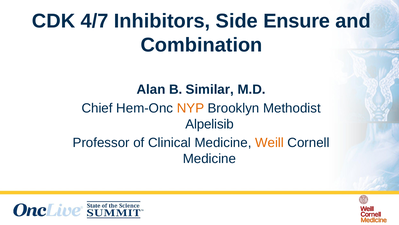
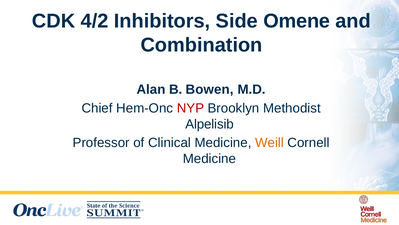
4/7: 4/7 -> 4/2
Ensure: Ensure -> Omene
Similar: Similar -> Bowen
NYP colour: orange -> red
